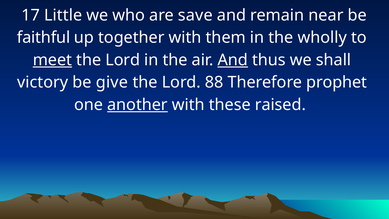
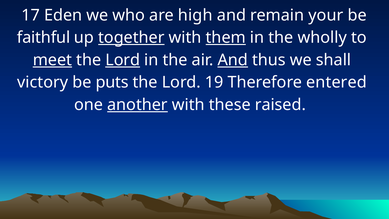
Little: Little -> Eden
save: save -> high
near: near -> your
together underline: none -> present
them underline: none -> present
Lord at (123, 60) underline: none -> present
give: give -> puts
88: 88 -> 19
prophet: prophet -> entered
